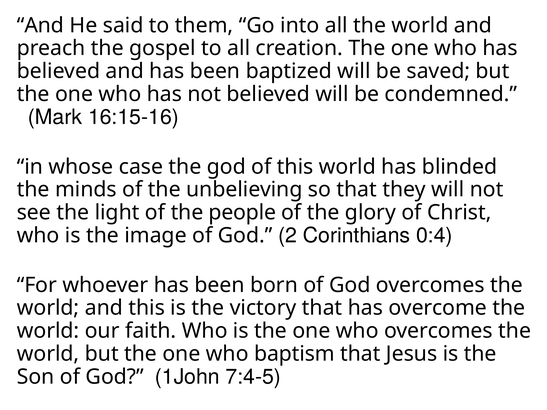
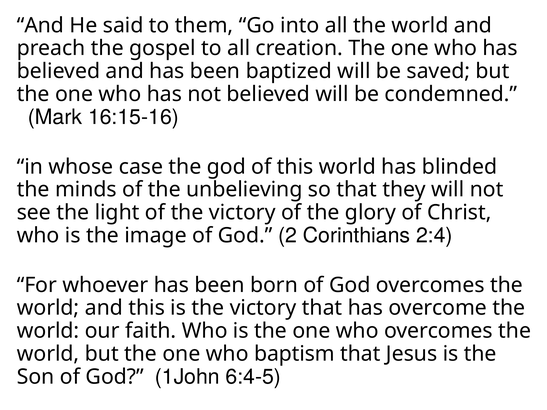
of the people: people -> victory
0:4: 0:4 -> 2:4
7:4-5: 7:4-5 -> 6:4-5
